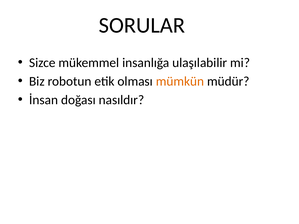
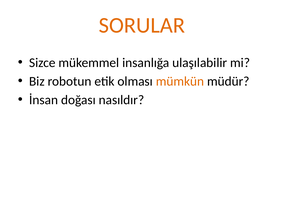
SORULAR colour: black -> orange
